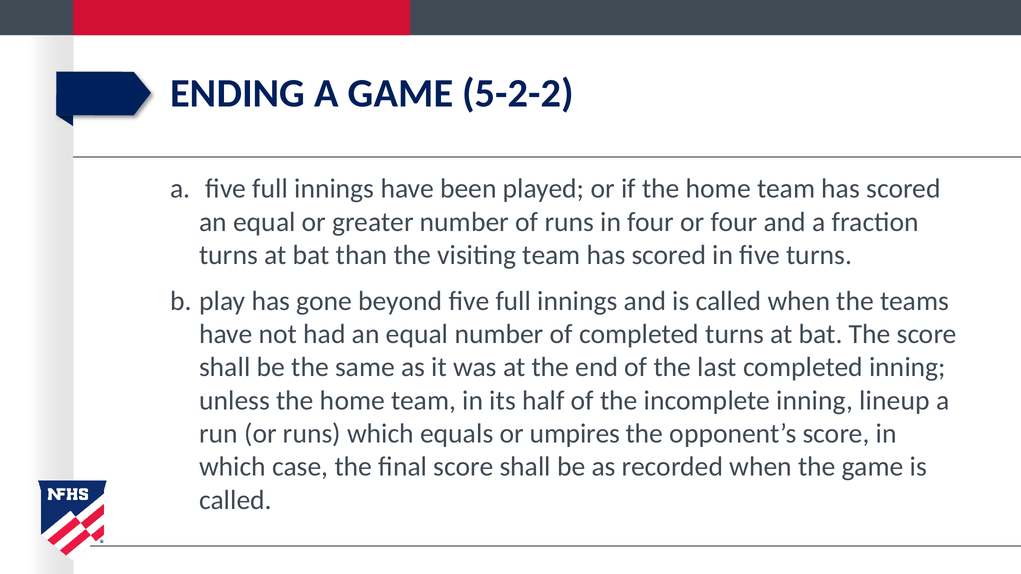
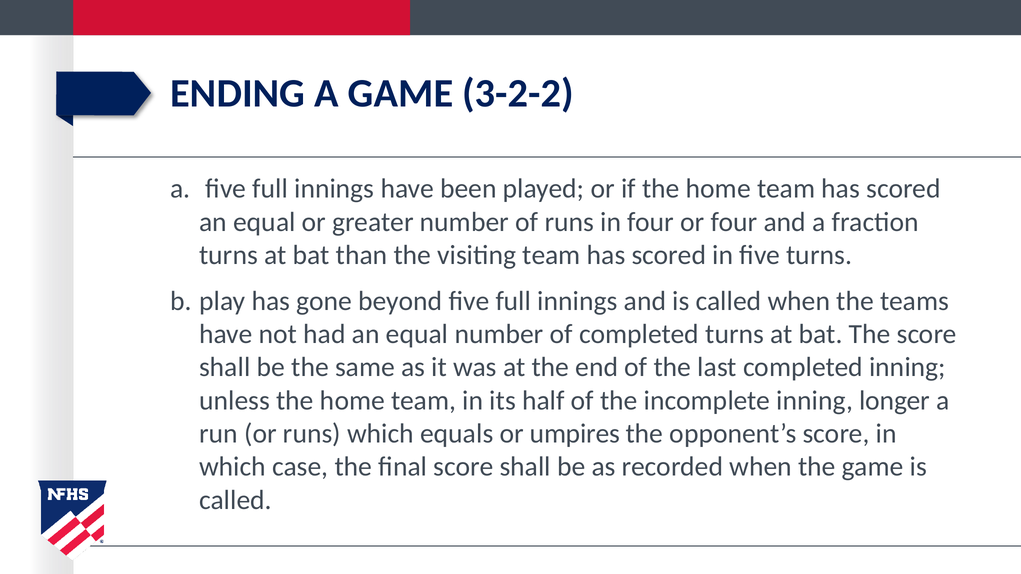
5-2-2: 5-2-2 -> 3-2-2
lineup: lineup -> longer
